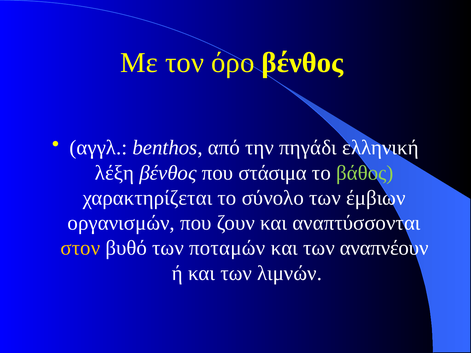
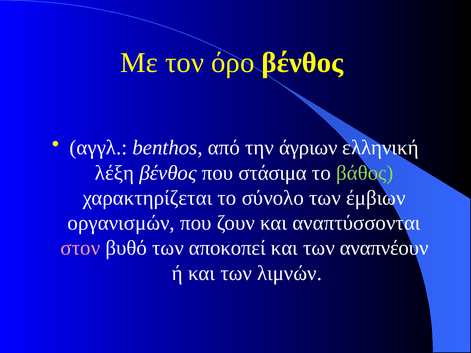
πηγάδι: πηγάδι -> άγριων
στον colour: yellow -> pink
ποταμών: ποταμών -> αποκοπεί
